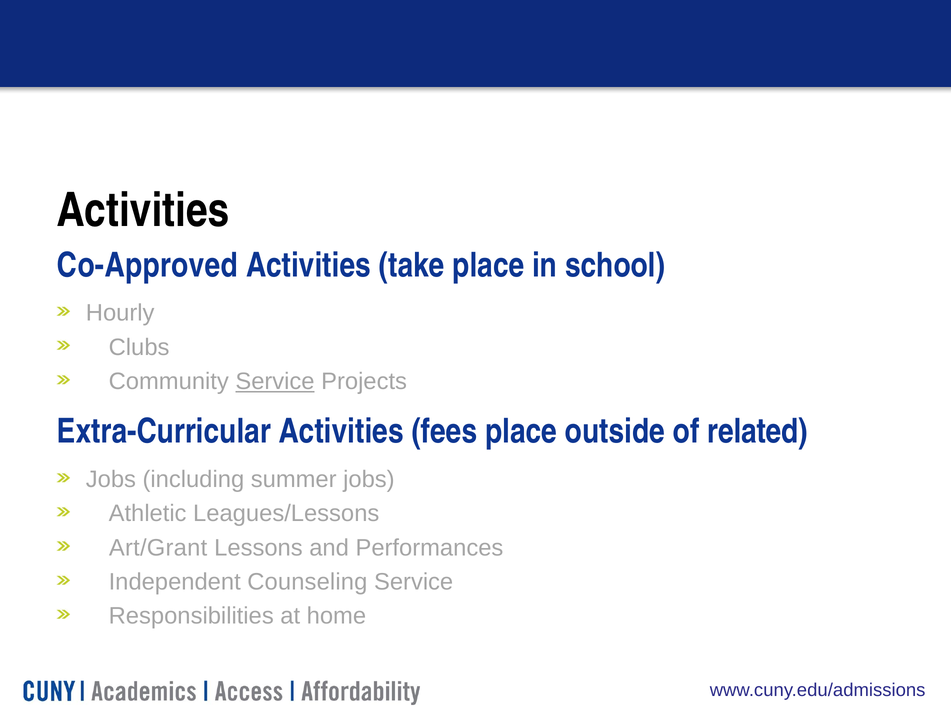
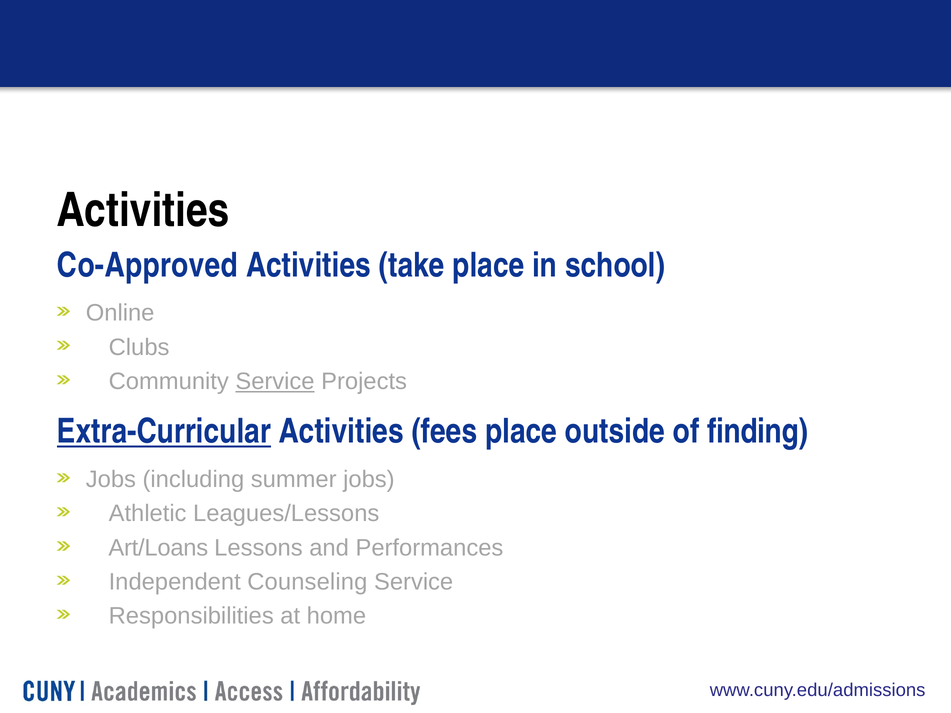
Hourly: Hourly -> Online
Extra-Curricular underline: none -> present
related: related -> finding
Art/Grant: Art/Grant -> Art/Loans
